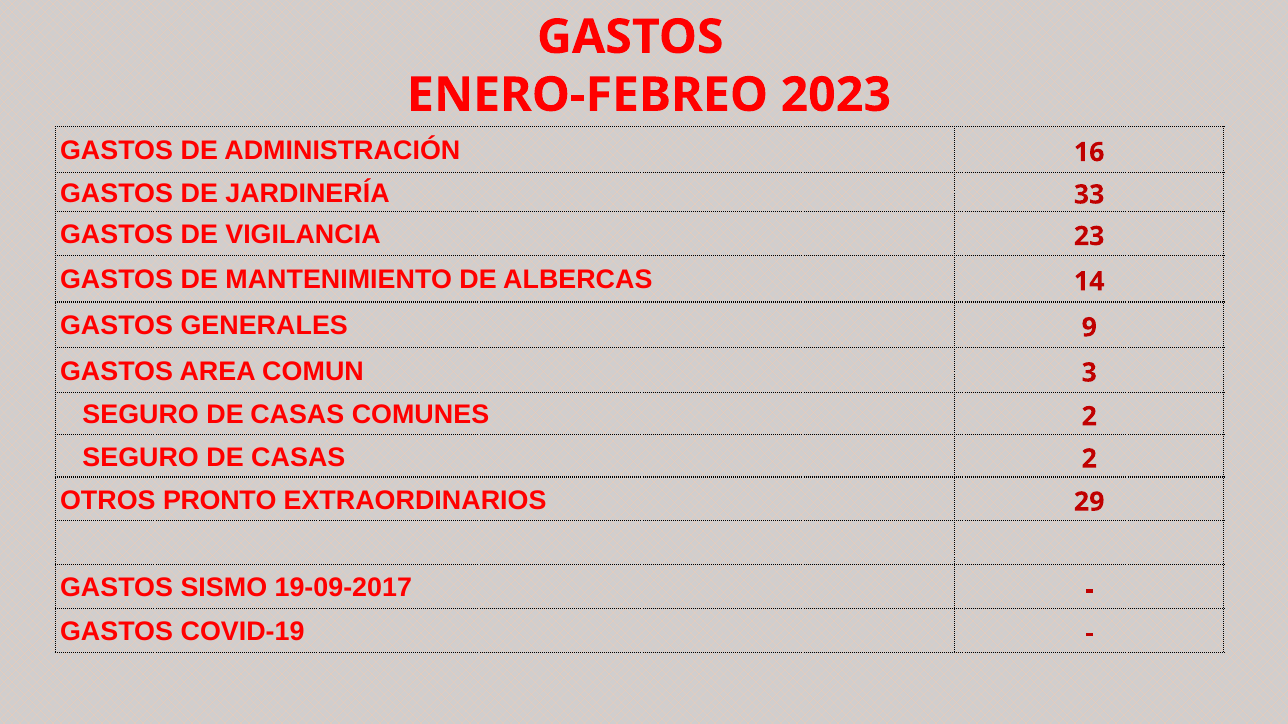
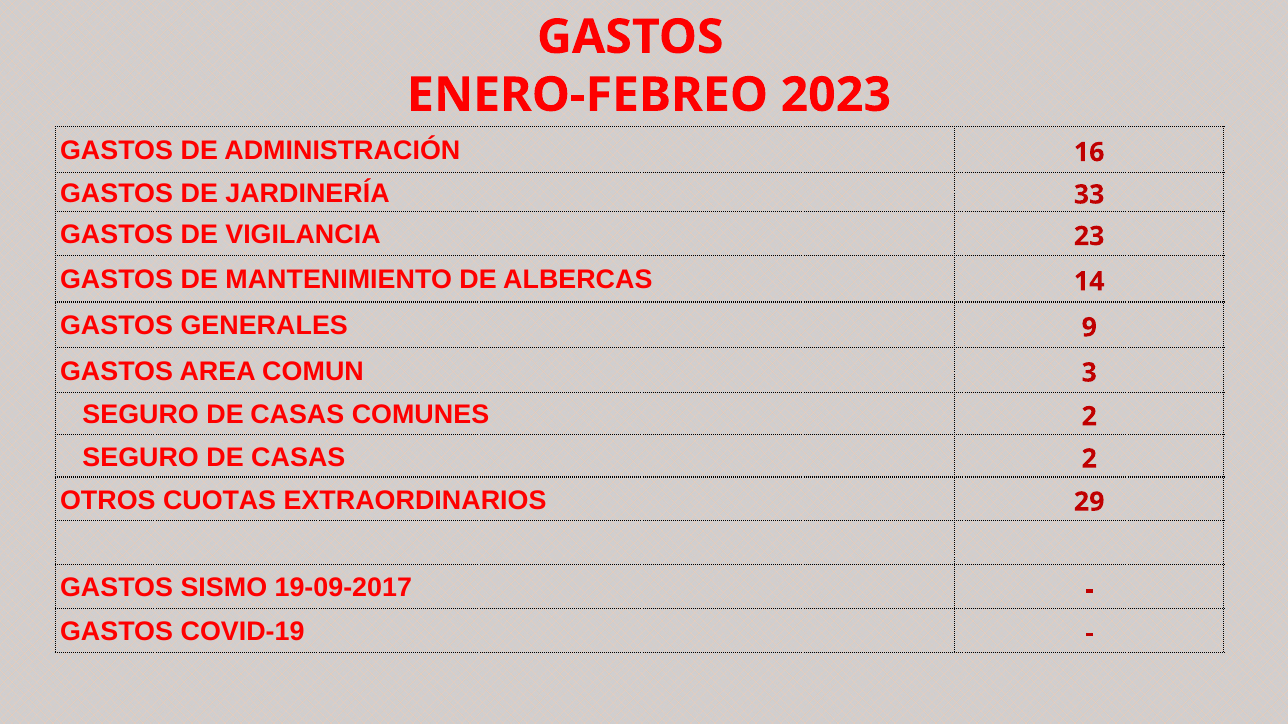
PRONTO: PRONTO -> CUOTAS
